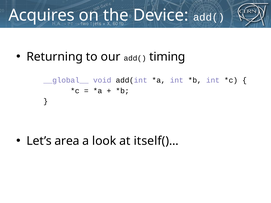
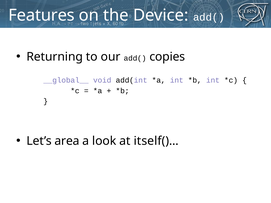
Acquires: Acquires -> Features
timing: timing -> copies
